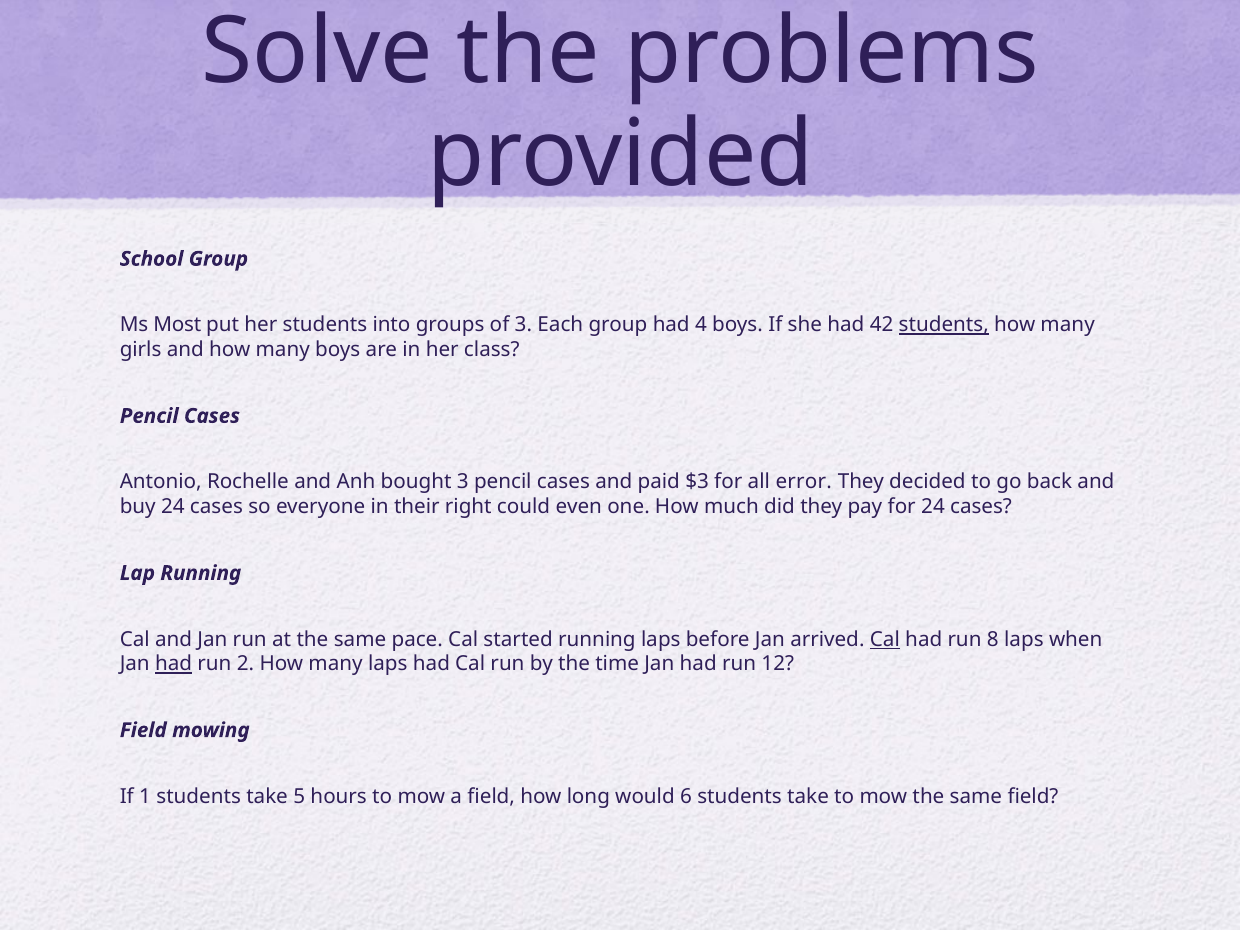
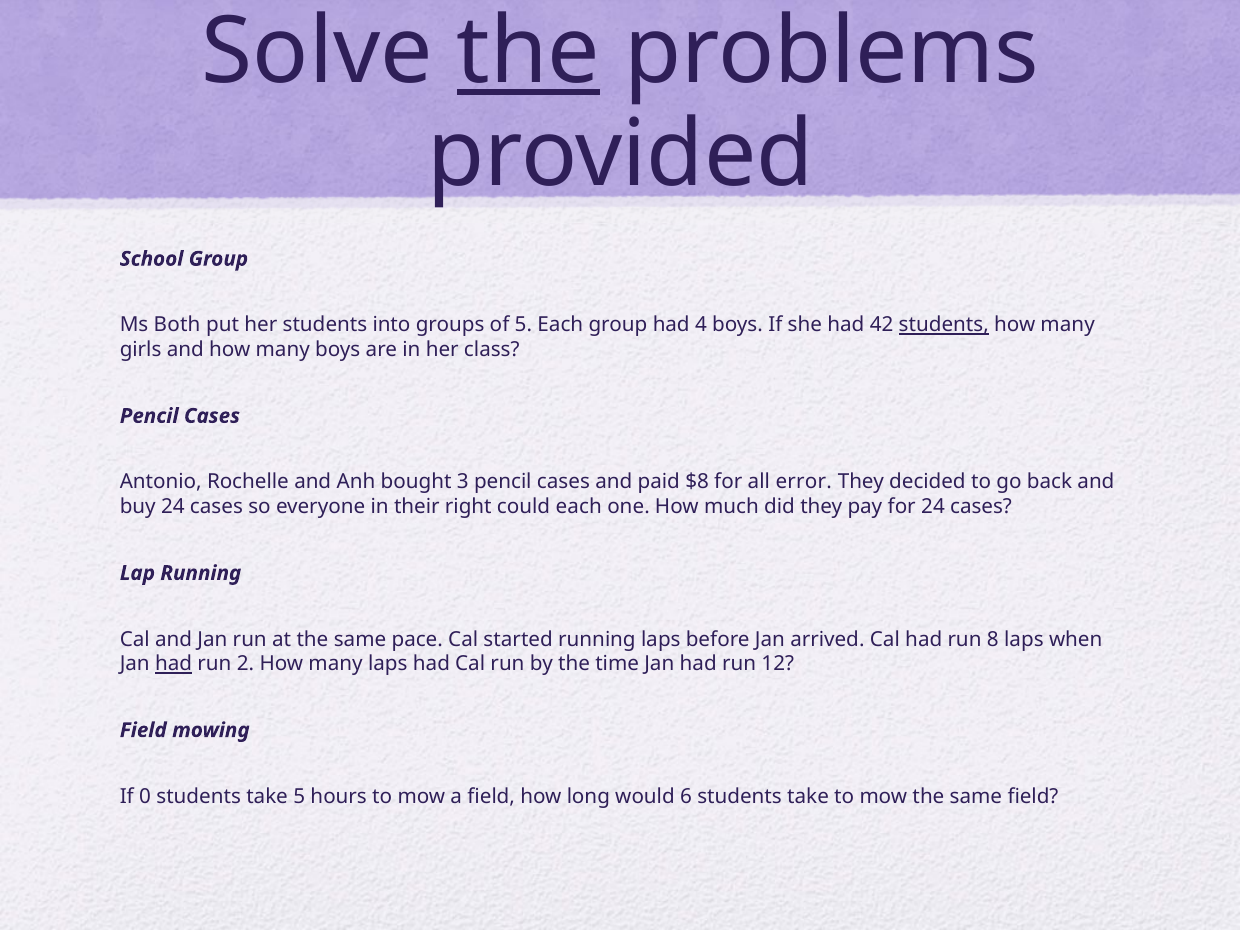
the at (528, 52) underline: none -> present
Most: Most -> Both
of 3: 3 -> 5
$3: $3 -> $8
could even: even -> each
Cal at (885, 639) underline: present -> none
1: 1 -> 0
